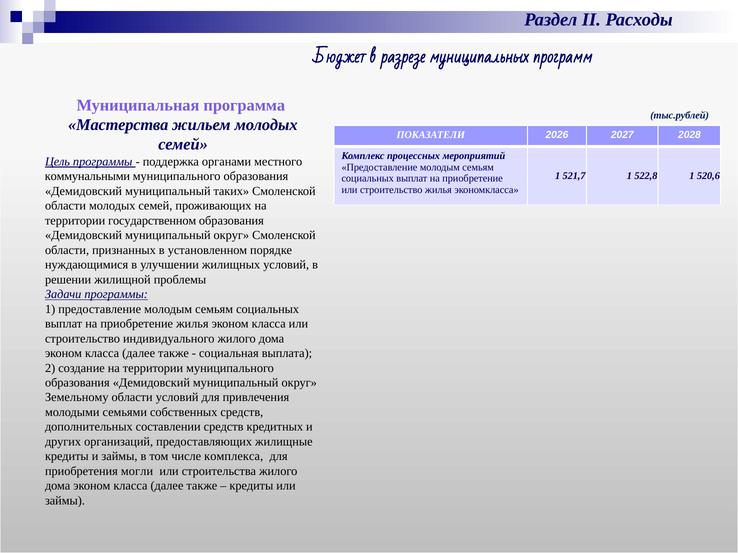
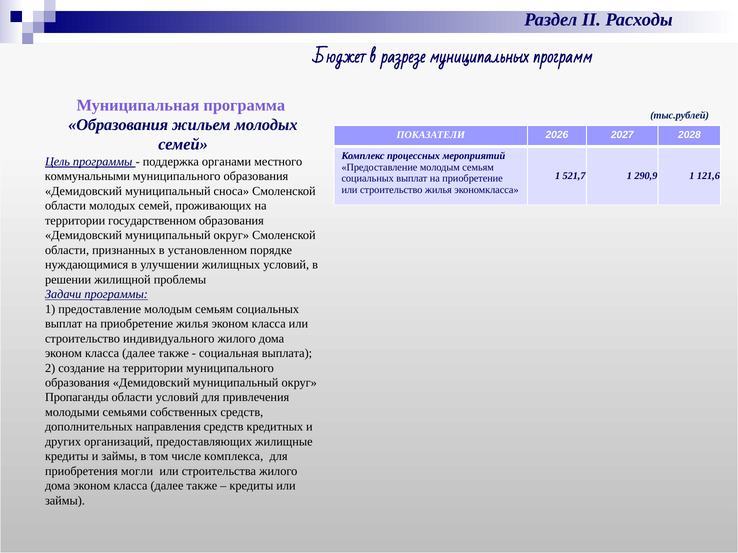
Мастерства at (118, 125): Мастерства -> Образования
522,8: 522,8 -> 290,9
520,6: 520,6 -> 121,6
таких: таких -> сноса
Земельному: Земельному -> Пропаганды
составлении: составлении -> направления
